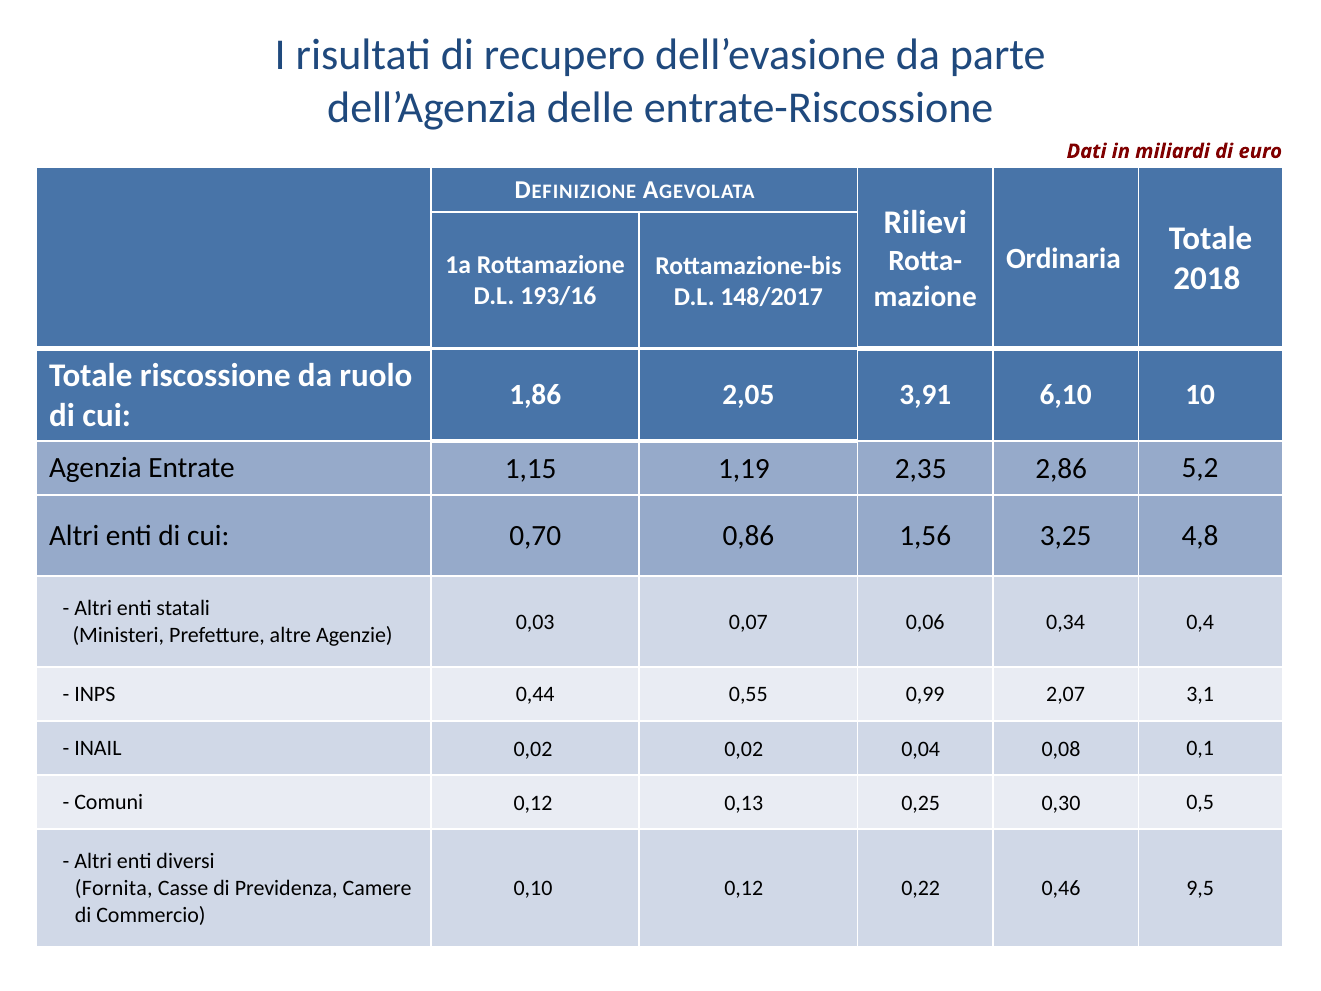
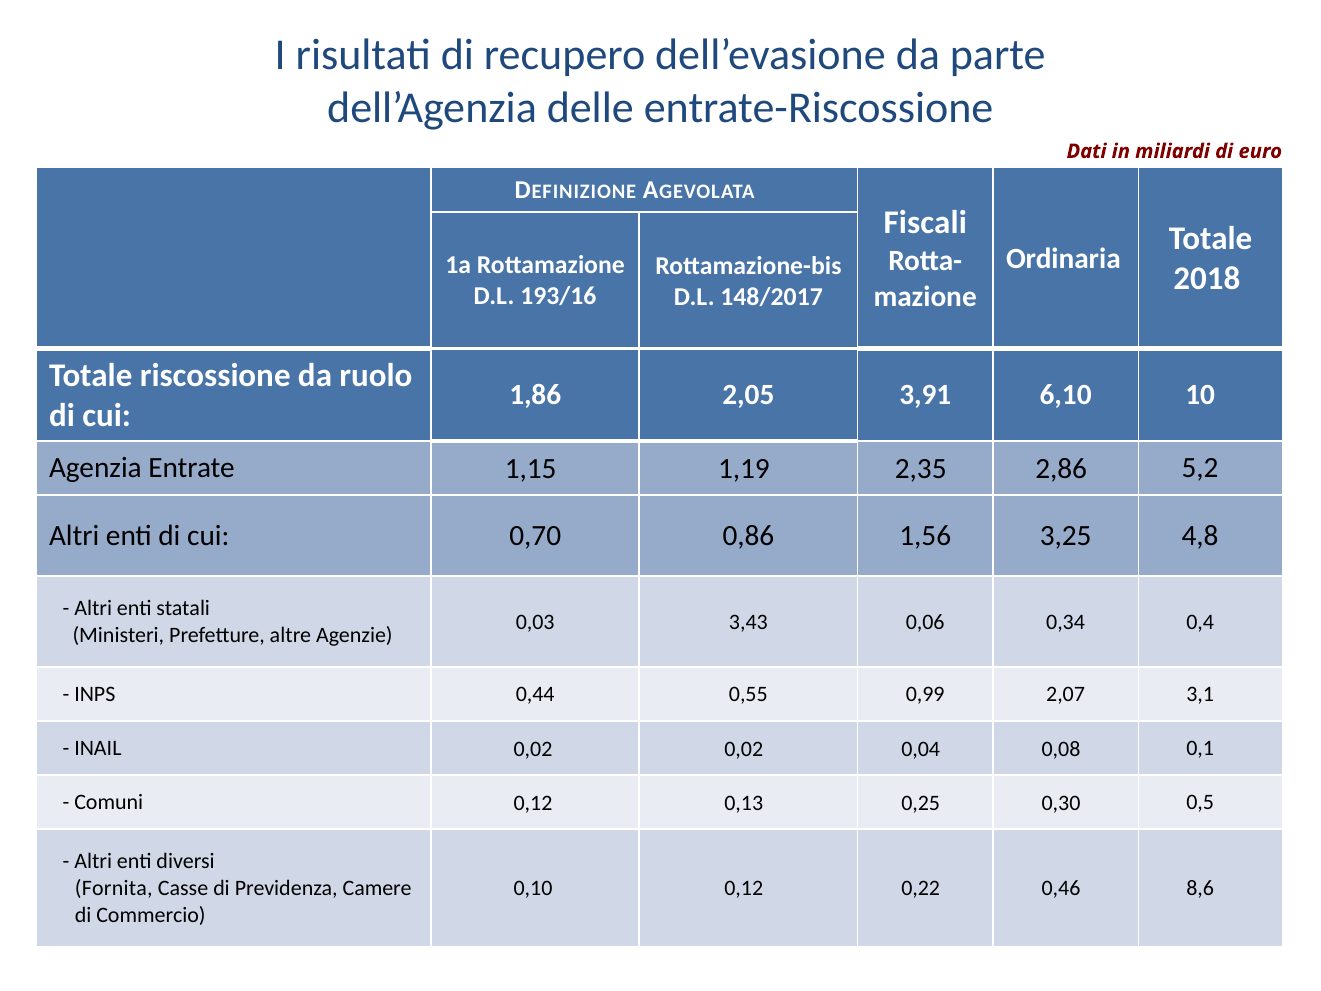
Rilievi: Rilievi -> Fiscali
0,07: 0,07 -> 3,43
9,5: 9,5 -> 8,6
